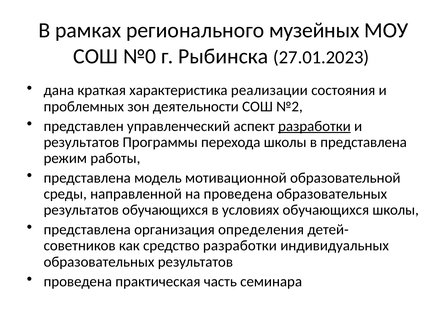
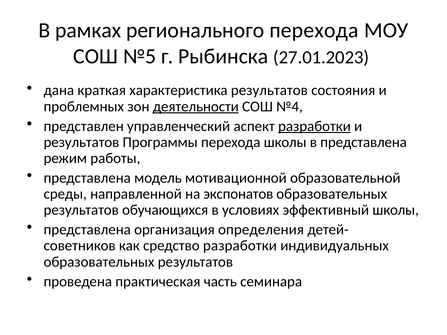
регионального музейных: музейных -> перехода
№0: №0 -> №5
характеристика реализации: реализации -> результатов
деятельности underline: none -> present
№2: №2 -> №4
на проведена: проведена -> экспонатов
условиях обучающихся: обучающихся -> эффективный
